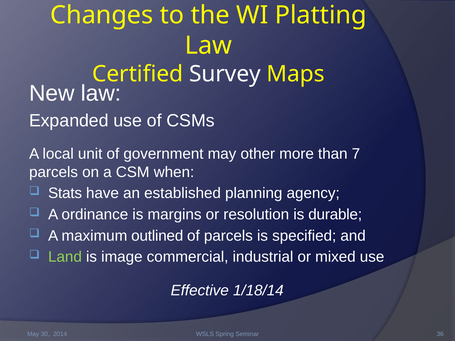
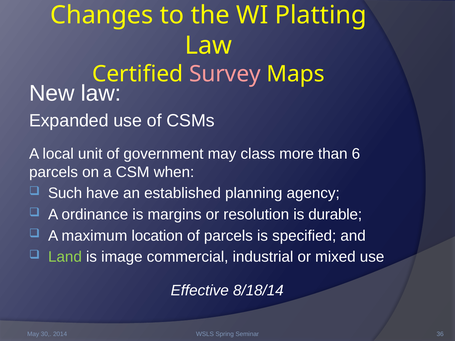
Survey colour: white -> pink
other: other -> class
7: 7 -> 6
Stats: Stats -> Such
outlined: outlined -> location
1/18/14: 1/18/14 -> 8/18/14
